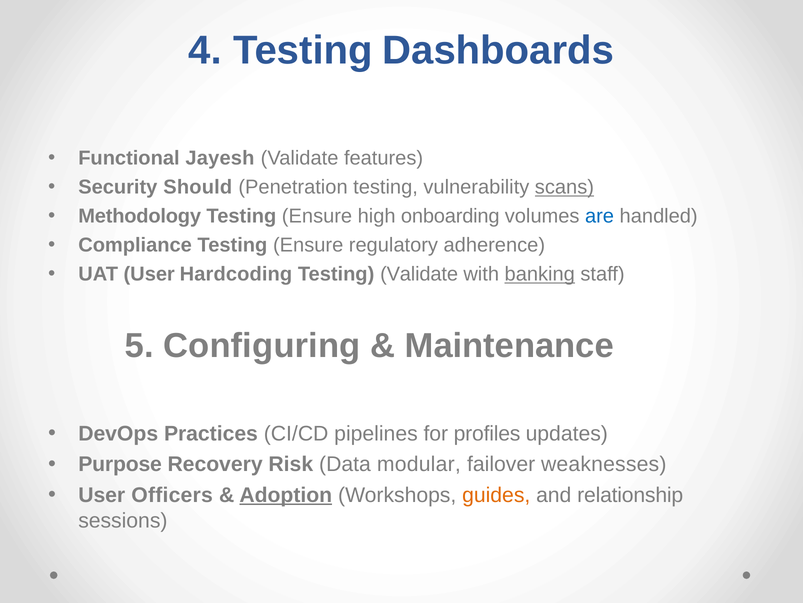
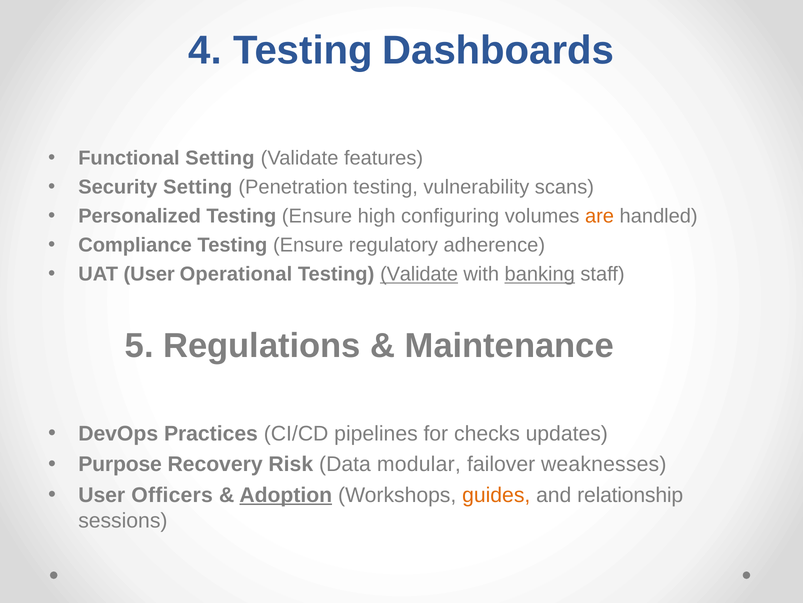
Functional Jayesh: Jayesh -> Setting
Security Should: Should -> Setting
scans underline: present -> none
Methodology: Methodology -> Personalized
onboarding: onboarding -> configuring
are colour: blue -> orange
Hardcoding: Hardcoding -> Operational
Validate at (419, 274) underline: none -> present
Configuring: Configuring -> Regulations
profiles: profiles -> checks
